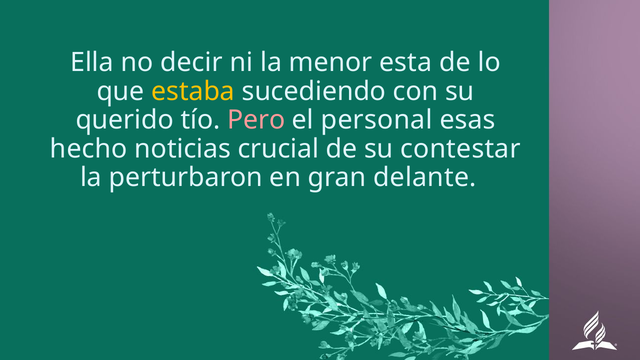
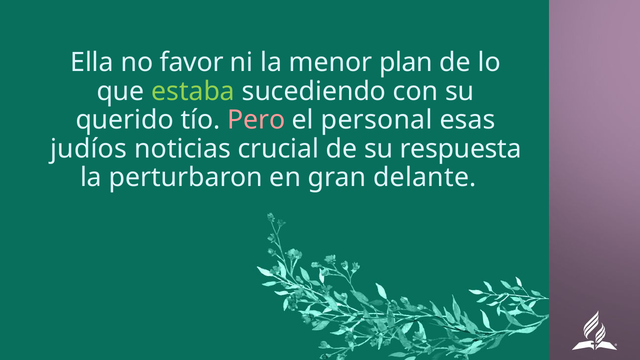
decir: decir -> favor
esta: esta -> plan
estaba colour: yellow -> light green
hecho: hecho -> judíos
contestar: contestar -> respuesta
